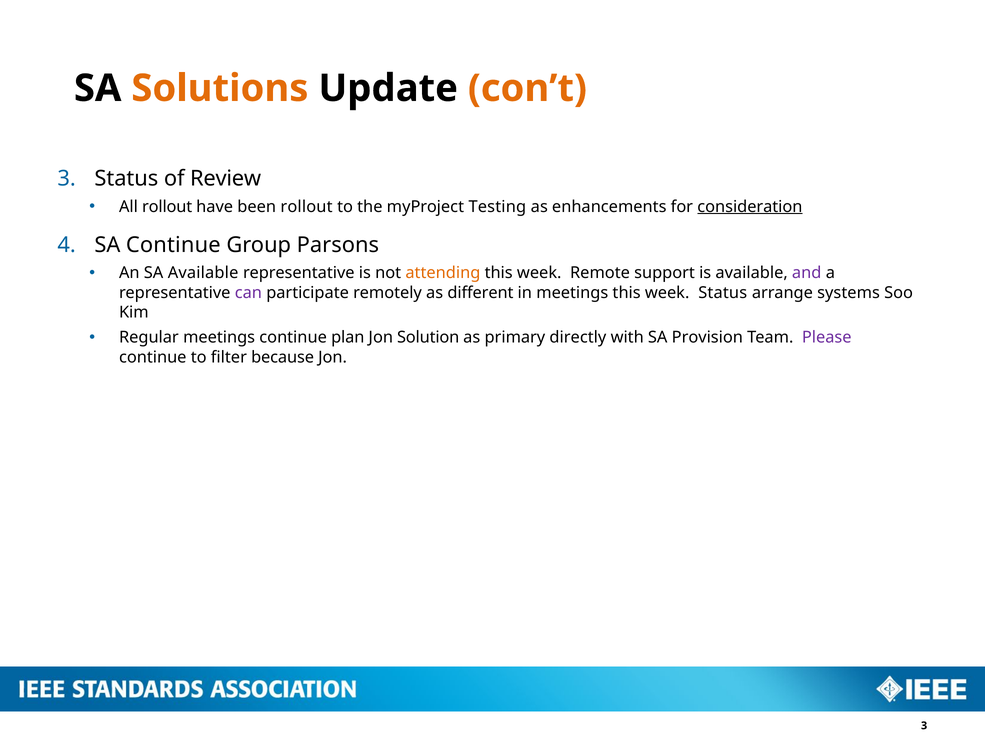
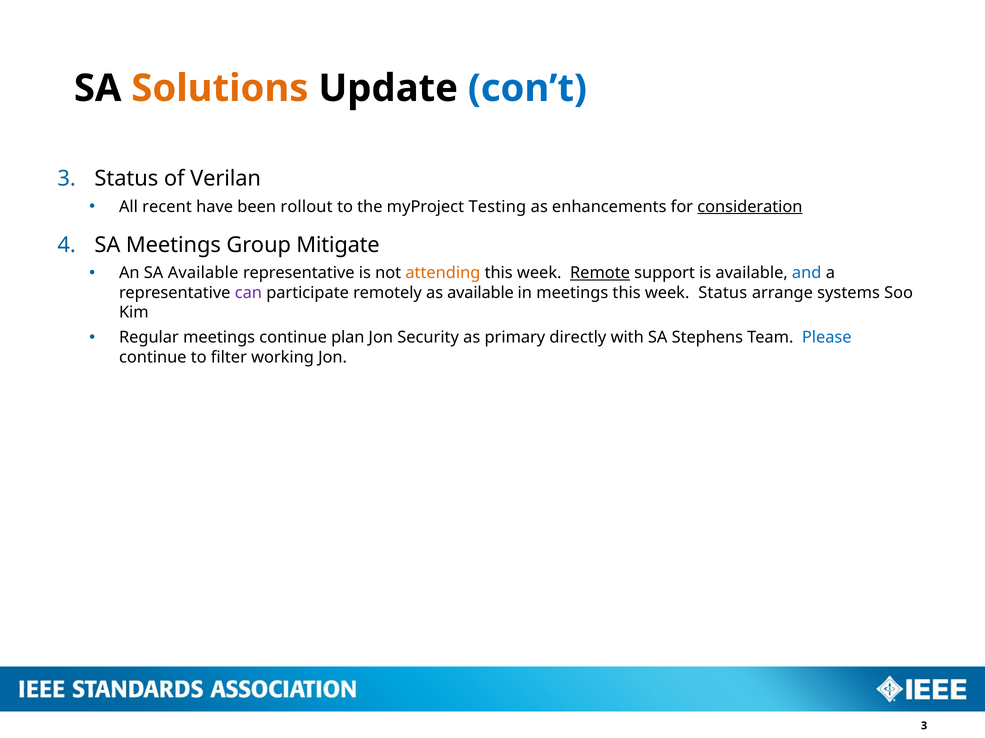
con’t colour: orange -> blue
Review: Review -> Verilan
All rollout: rollout -> recent
SA Continue: Continue -> Meetings
Parsons: Parsons -> Mitigate
Remote underline: none -> present
and colour: purple -> blue
as different: different -> available
Solution: Solution -> Security
Provision: Provision -> Stephens
Please colour: purple -> blue
because: because -> working
